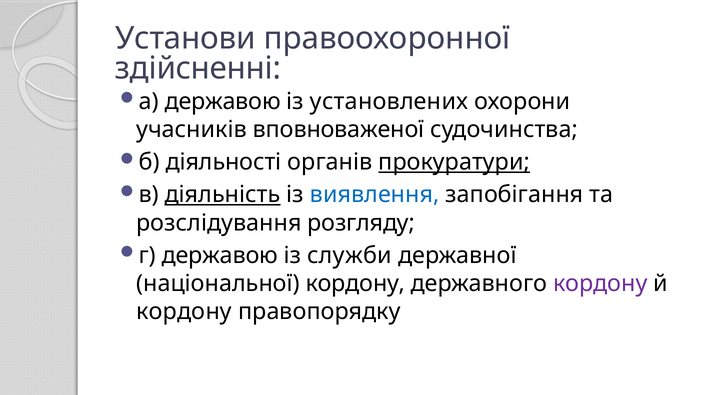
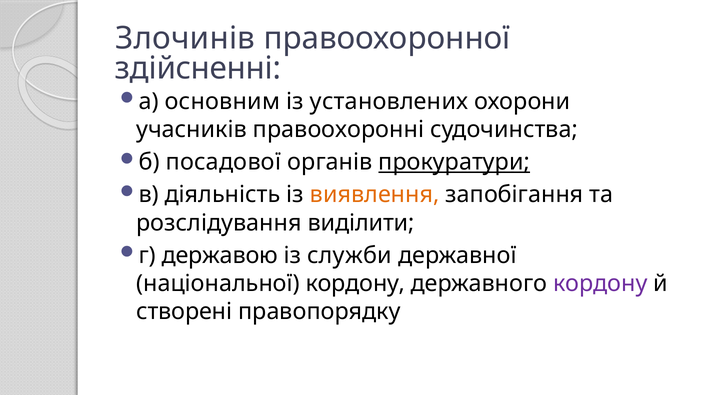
Установи: Установи -> Злочинів
а державою: державою -> основним
вповноваженої: вповноваженої -> правоохоронні
діяльності: діяльності -> посадової
діяльність underline: present -> none
виявлення colour: blue -> orange
розгляду: розгляду -> виділити
кордону at (184, 311): кордону -> створені
